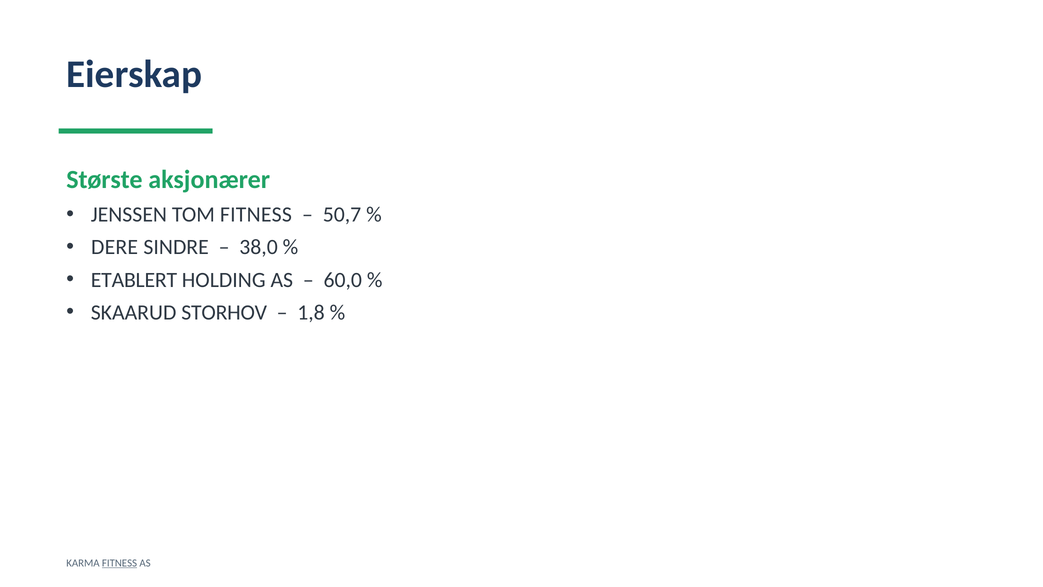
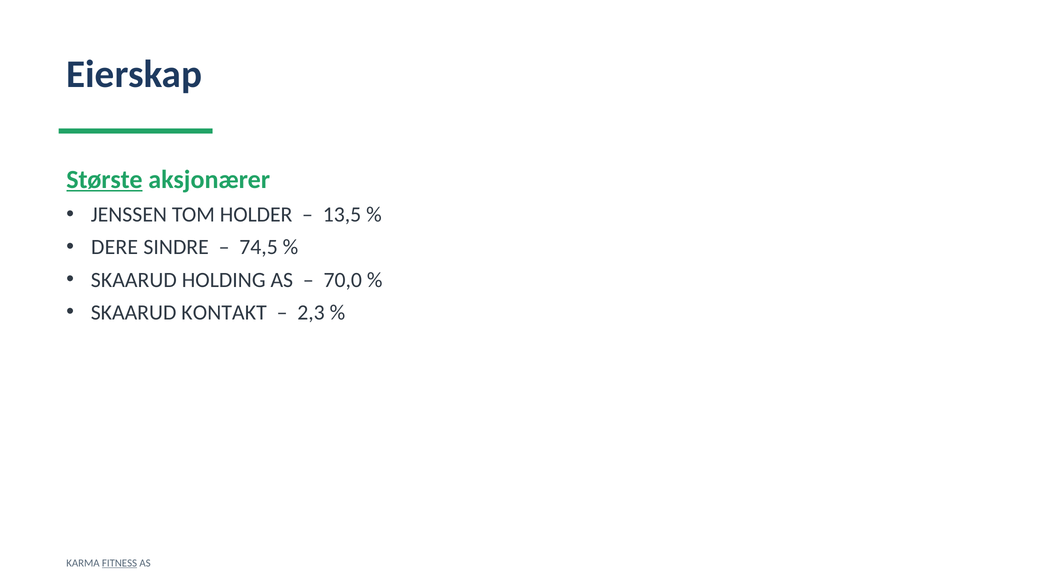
Største underline: none -> present
TOM FITNESS: FITNESS -> HOLDER
50,7: 50,7 -> 13,5
38,0: 38,0 -> 74,5
ETABLERT at (134, 280): ETABLERT -> SKAARUD
60,0: 60,0 -> 70,0
STORHOV: STORHOV -> KONTAKT
1,8: 1,8 -> 2,3
